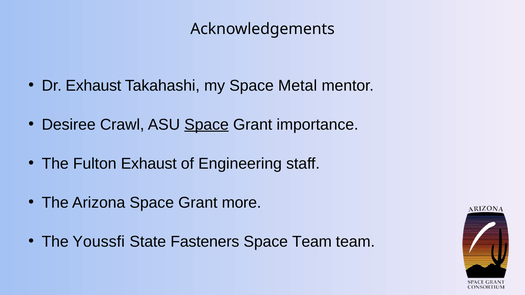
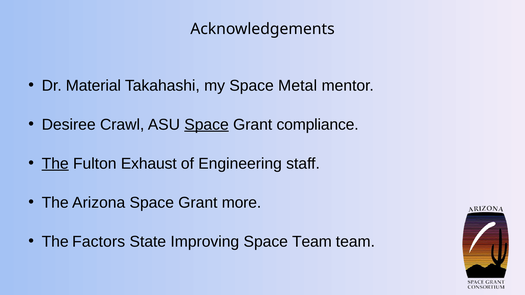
Dr Exhaust: Exhaust -> Material
importance: importance -> compliance
The at (55, 164) underline: none -> present
Youssfi: Youssfi -> Factors
Fasteners: Fasteners -> Improving
